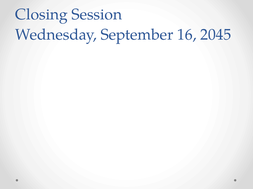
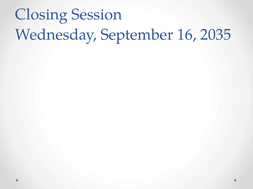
2045: 2045 -> 2035
